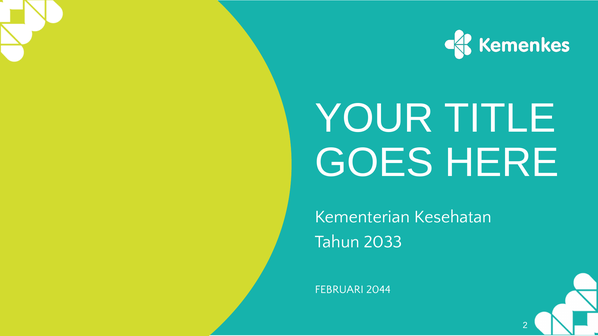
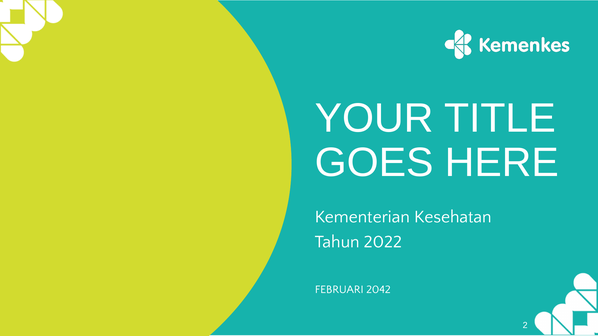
2033: 2033 -> 2022
2044: 2044 -> 2042
